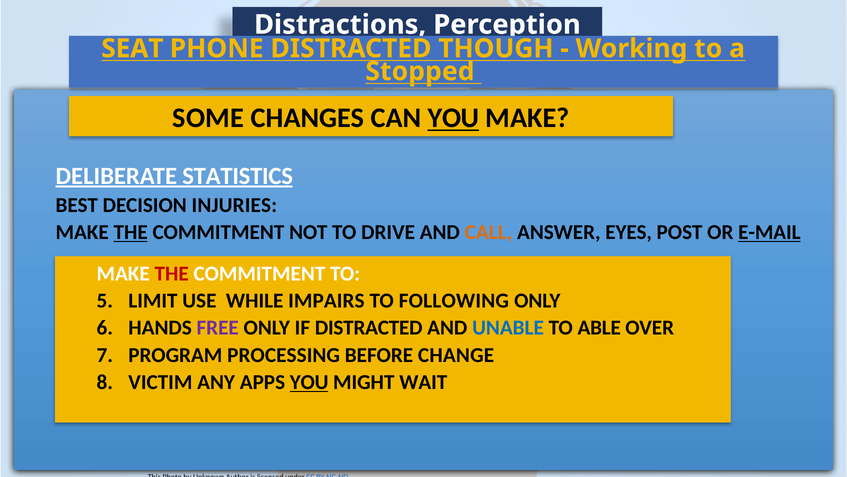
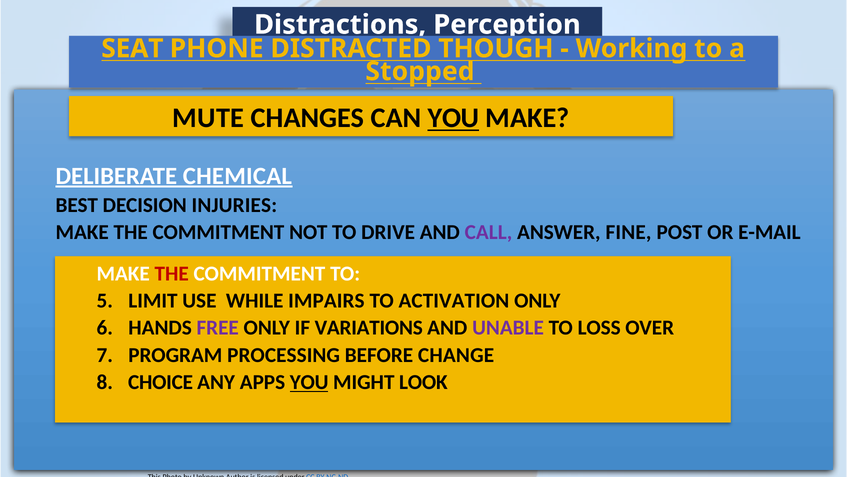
SOME: SOME -> MUTE
STATISTICS: STATISTICS -> CHEMICAL
THE at (131, 232) underline: present -> none
CALL colour: orange -> purple
EYES: EYES -> FINE
E-MAIL underline: present -> none
FOLLOWING: FOLLOWING -> ACTIVATION
IF DISTRACTED: DISTRACTED -> VARIATIONS
UNABLE colour: blue -> purple
ABLE: ABLE -> LOSS
VICTIM: VICTIM -> CHOICE
WAIT: WAIT -> LOOK
